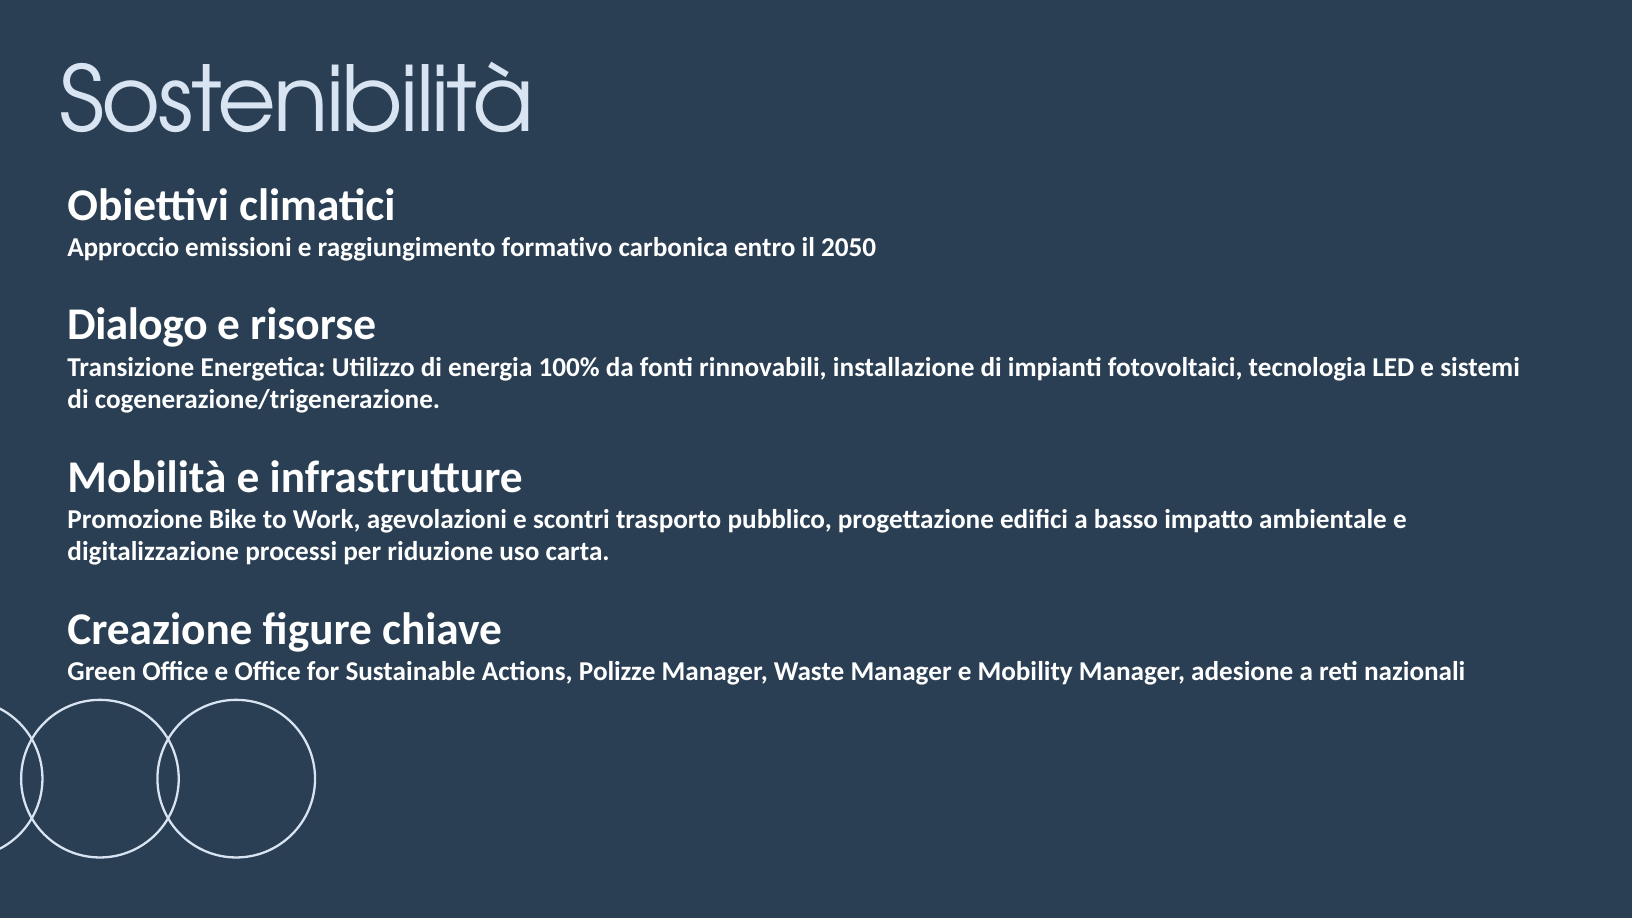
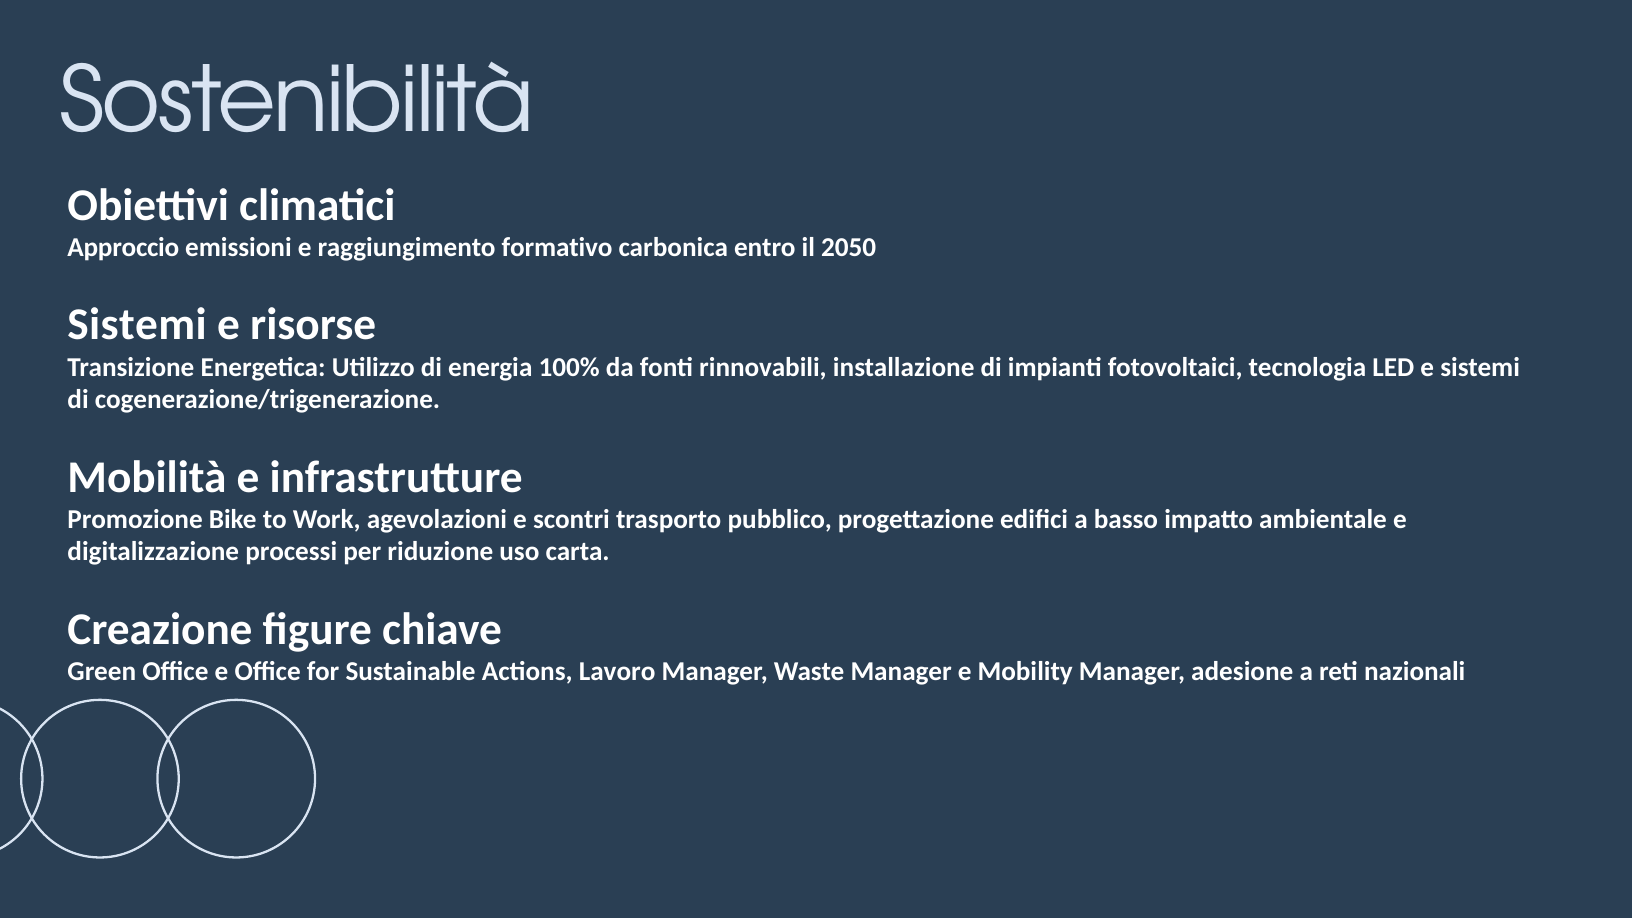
Dialogo at (137, 325): Dialogo -> Sistemi
Polizze: Polizze -> Lavoro
